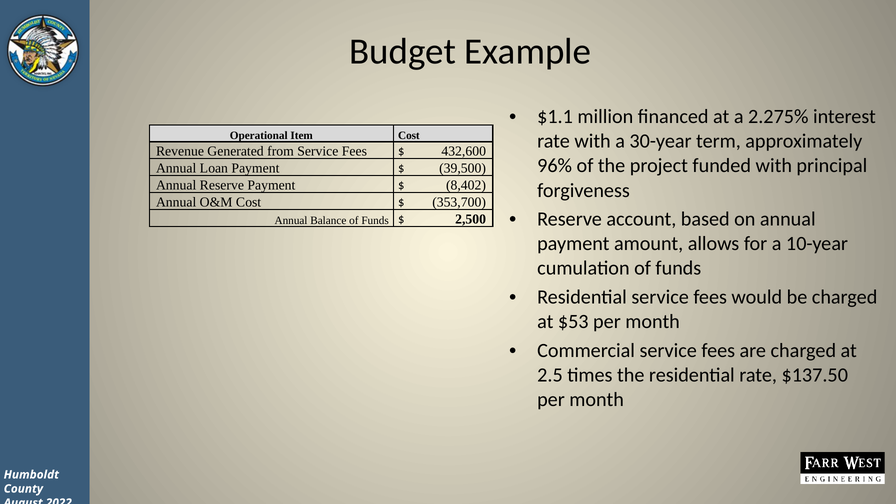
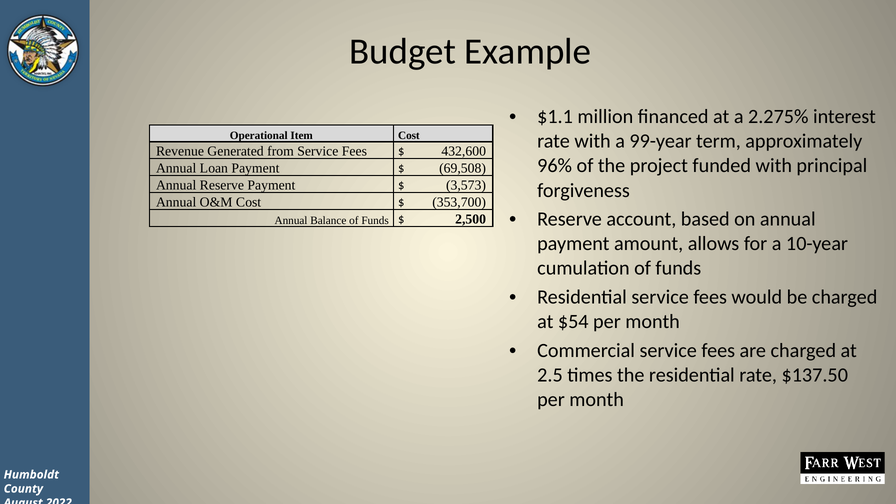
30-year: 30-year -> 99-year
39,500: 39,500 -> 69,508
8,402: 8,402 -> 3,573
$53: $53 -> $54
